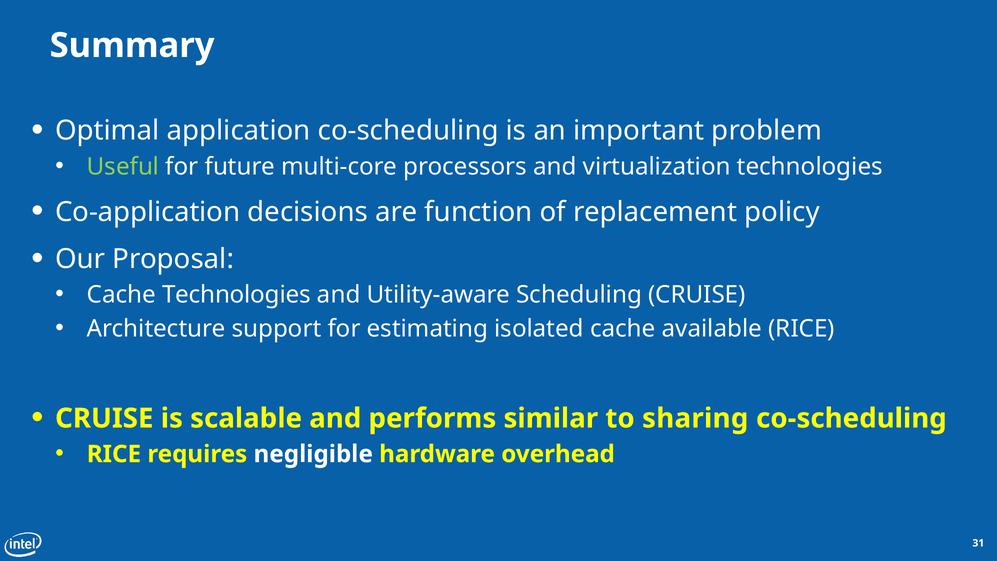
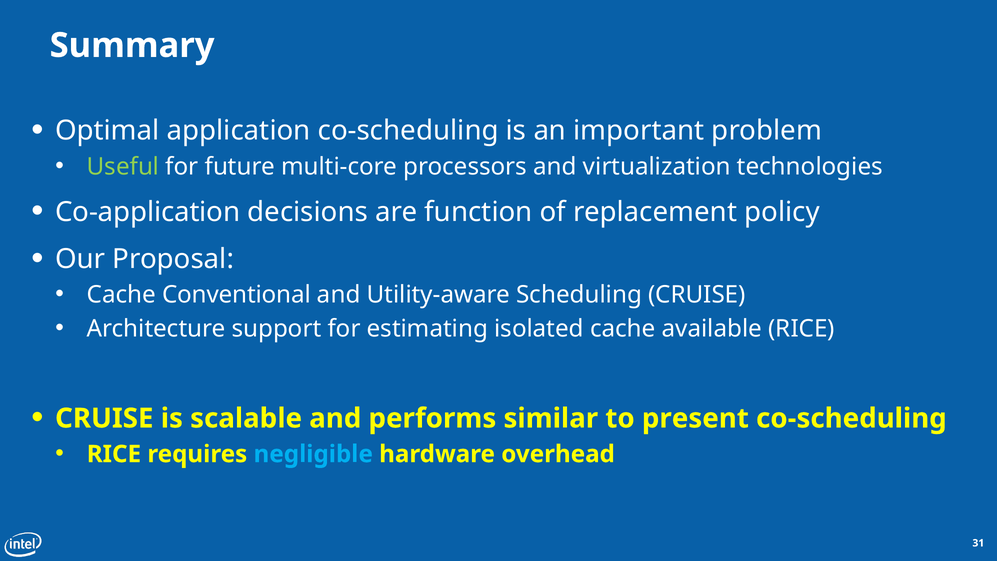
Cache Technologies: Technologies -> Conventional
sharing: sharing -> present
negligible colour: white -> light blue
